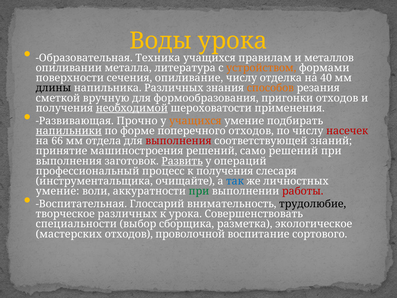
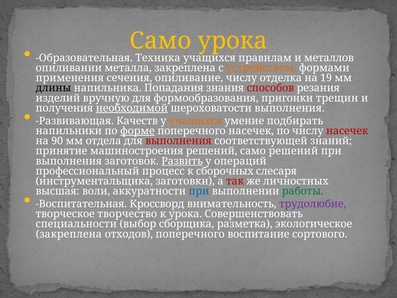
Воды at (161, 41): Воды -> Само
металла литература: литература -> закреплена
поверхности: поверхности -> применения
40: 40 -> 19
напильника Различных: Различных -> Попадания
способов colour: orange -> red
сметкой: сметкой -> изделий
пригонки отходов: отходов -> трещин
шероховатости применения: применения -> выполнения
Прочно: Прочно -> Качеств
напильники underline: present -> none
форме underline: none -> present
поперечного отходов: отходов -> насечек
66: 66 -> 90
к получения: получения -> сборочных
очищайте: очищайте -> заготовки
так colour: blue -> red
умение at (57, 191): умение -> высшая
при at (199, 191) colour: green -> blue
работы colour: red -> green
Глоссарий: Глоссарий -> Кроссворд
трудолюбие colour: black -> purple
творческое различных: различных -> творчество
мастерских at (69, 234): мастерских -> закреплена
отходов проволочной: проволочной -> поперечного
